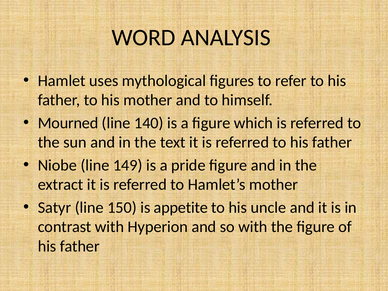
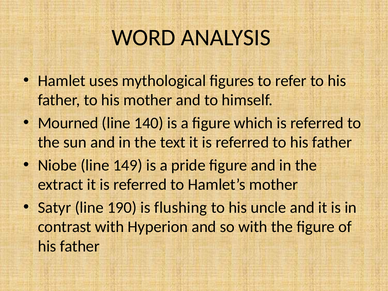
150: 150 -> 190
appetite: appetite -> flushing
